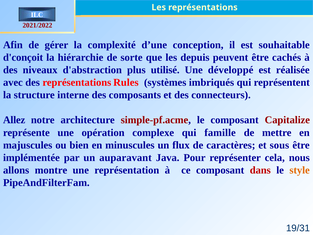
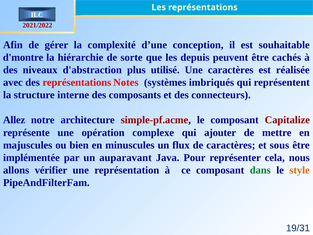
d'conçoit: d'conçoit -> d'montre
Une développé: développé -> caractères
Rules: Rules -> Notes
famille: famille -> ajouter
montre: montre -> vérifier
dans colour: red -> green
